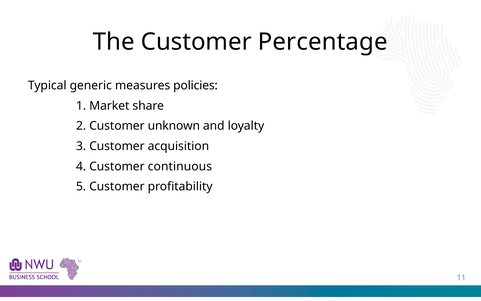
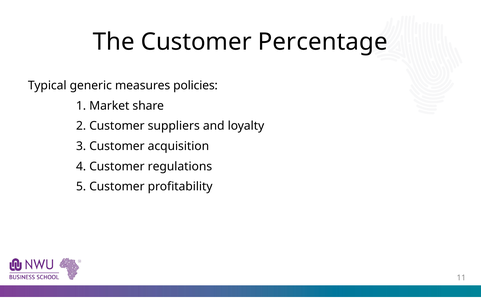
unknown: unknown -> suppliers
continuous: continuous -> regulations
